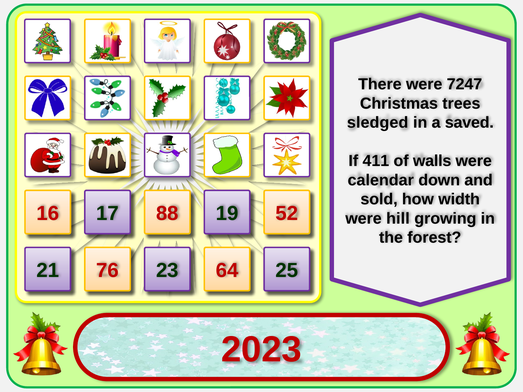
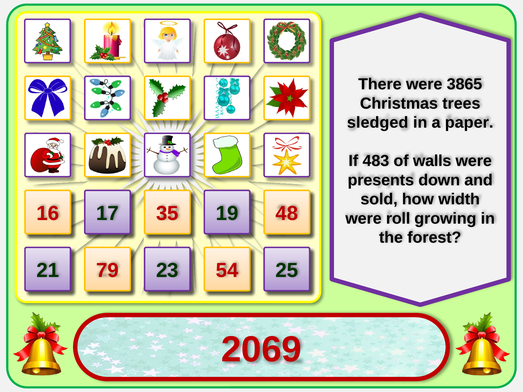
7247: 7247 -> 3865
saved: saved -> paper
411: 411 -> 483
calendar: calendar -> presents
88: 88 -> 35
52: 52 -> 48
hill: hill -> roll
76: 76 -> 79
64: 64 -> 54
2023: 2023 -> 2069
